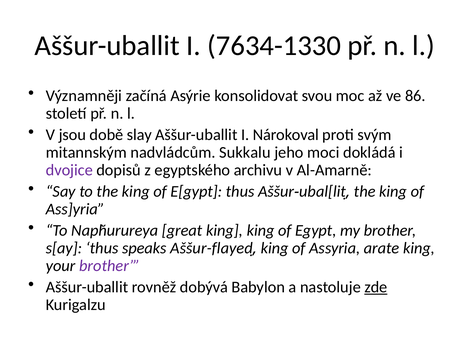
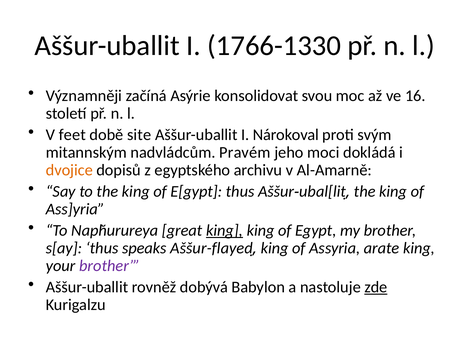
7634-1330: 7634-1330 -> 1766-1330
86: 86 -> 16
jsou: jsou -> feet
slay: slay -> site
Sukkalu: Sukkalu -> Pravém
dvojice colour: purple -> orange
king at (225, 230) underline: none -> present
